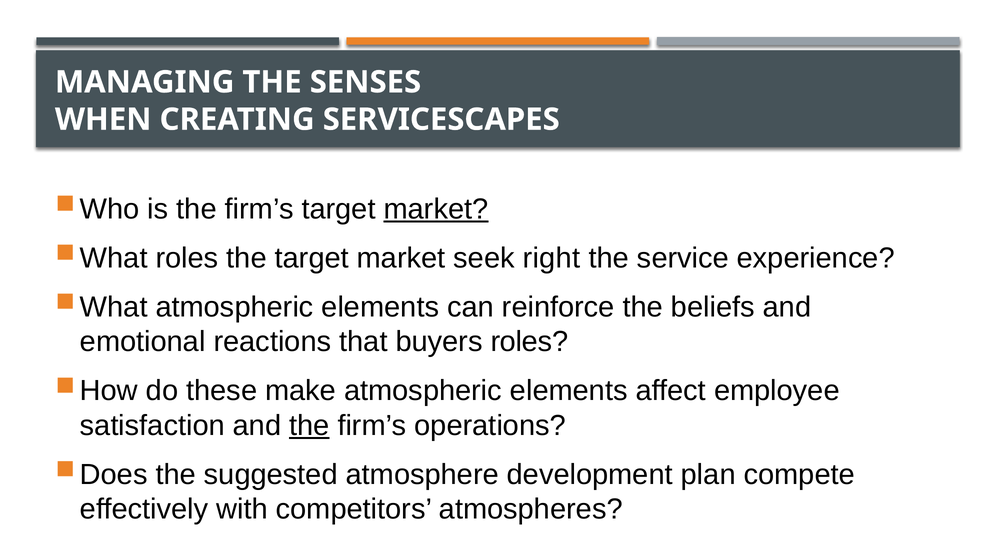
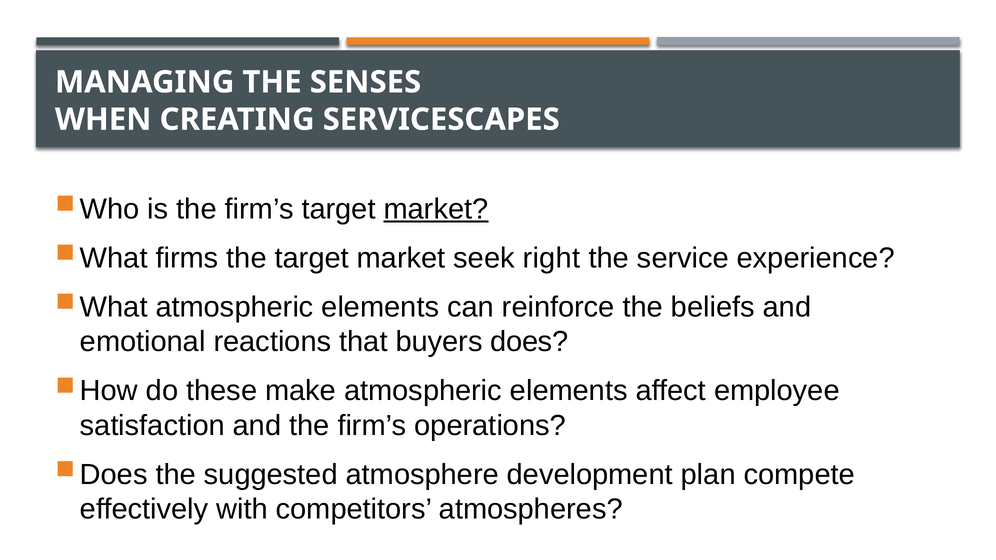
roles at (187, 258): roles -> firms
buyers roles: roles -> does
the at (309, 426) underline: present -> none
